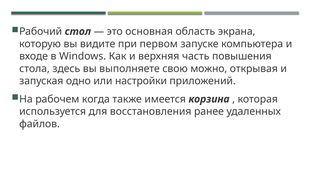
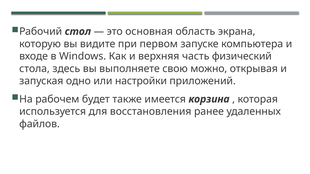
повышения: повышения -> физический
когда: когда -> будет
